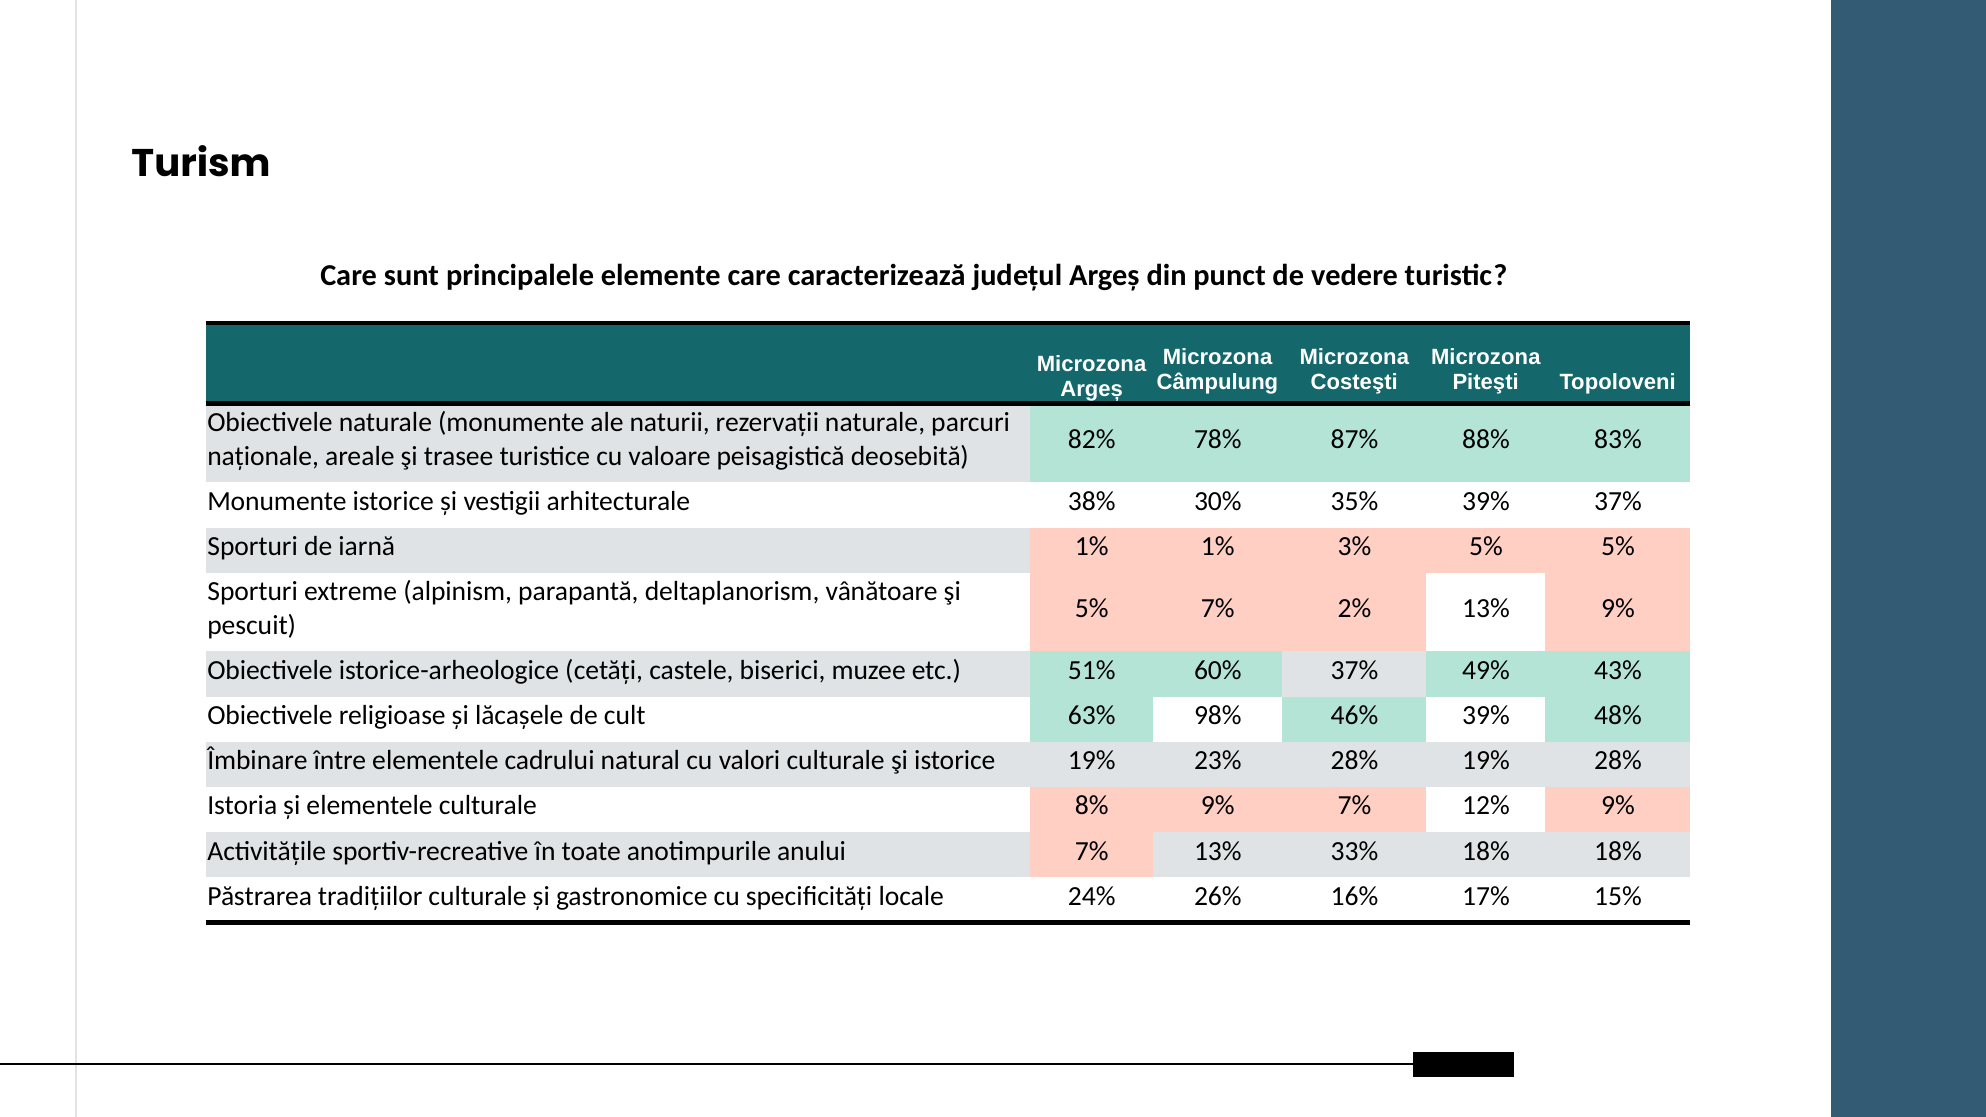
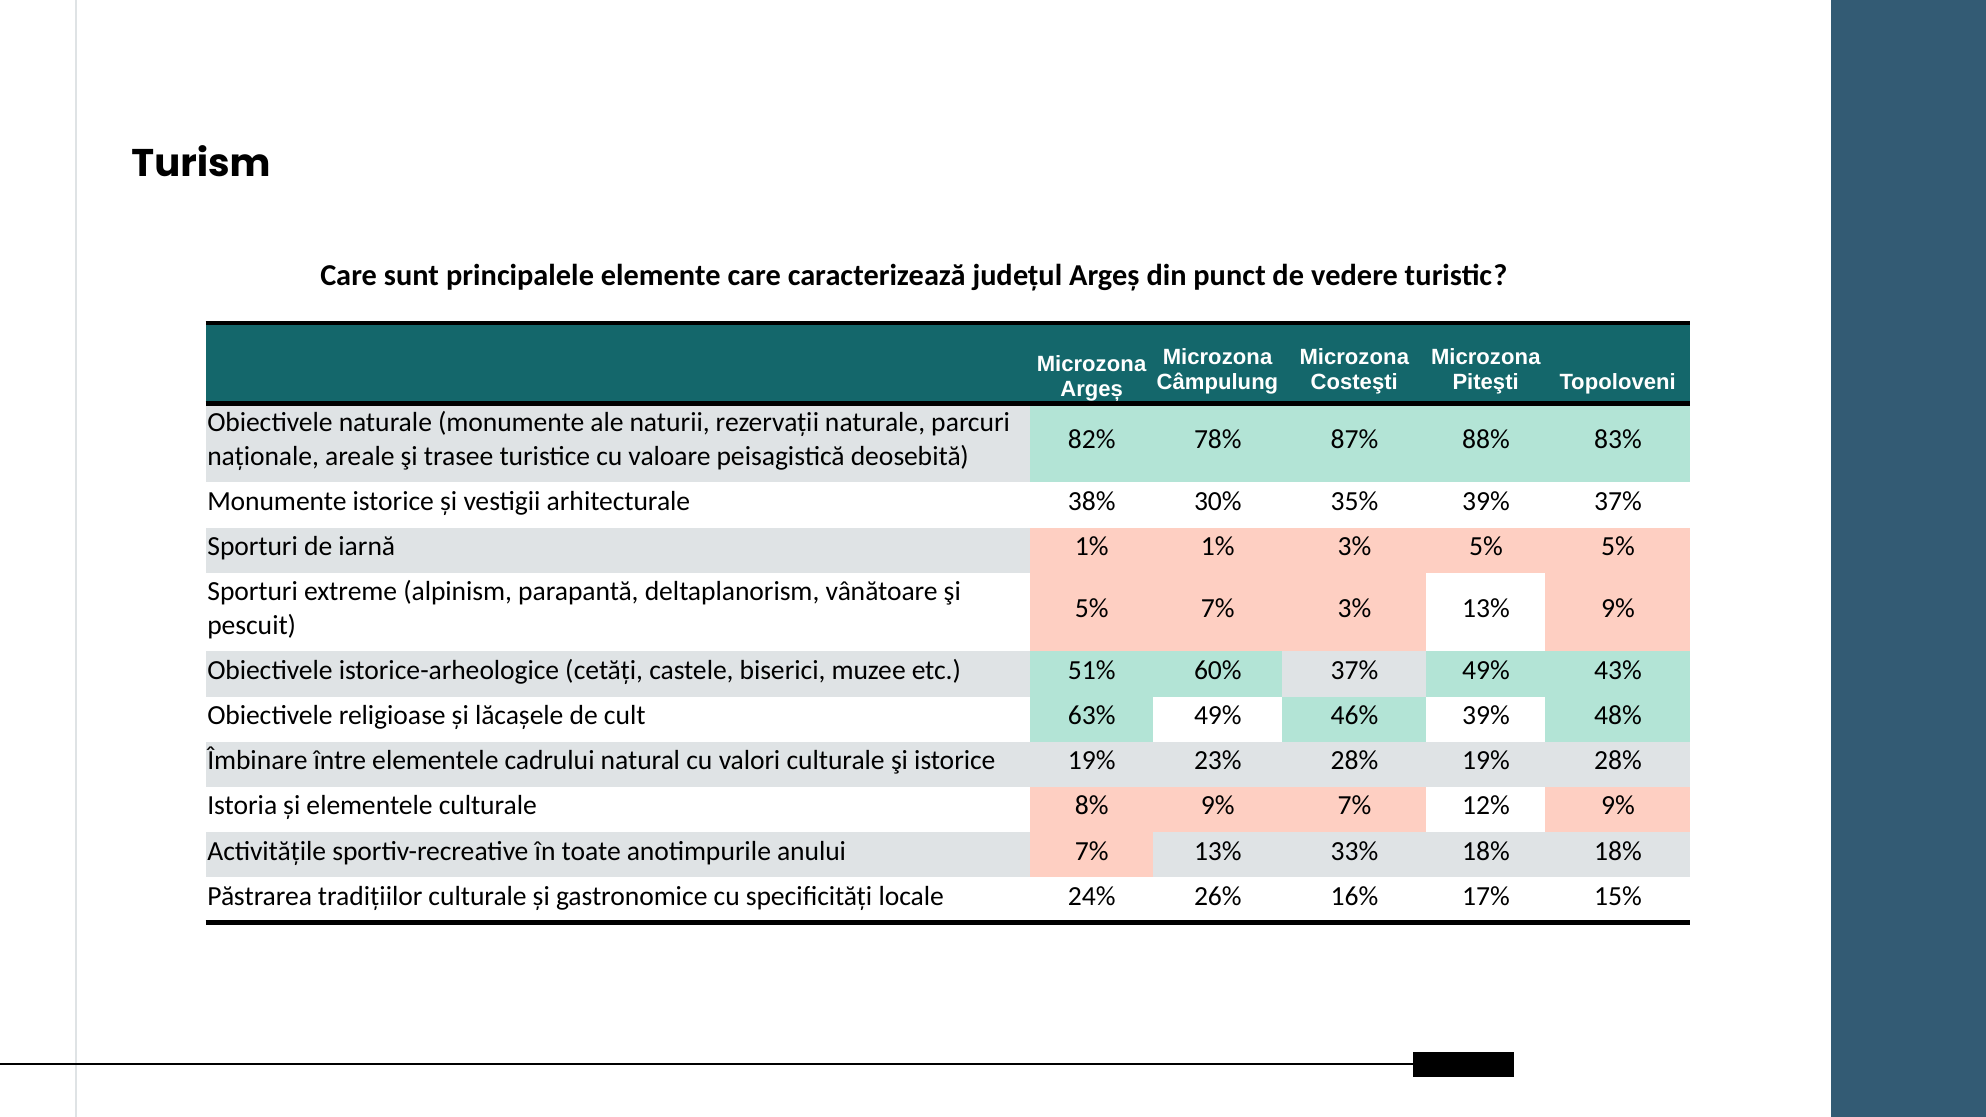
7% 2%: 2% -> 3%
63% 98%: 98% -> 49%
